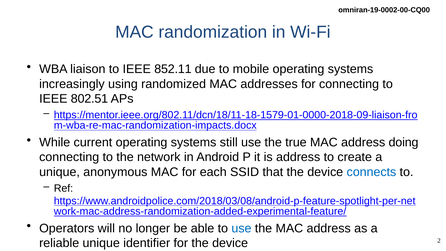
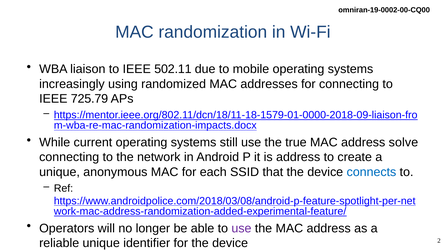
852.11: 852.11 -> 502.11
802.51: 802.51 -> 725.79
doing: doing -> solve
use at (241, 228) colour: blue -> purple
